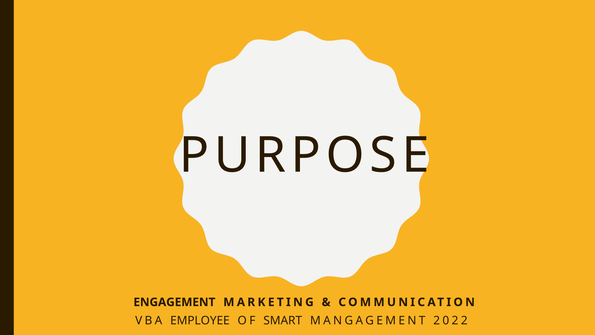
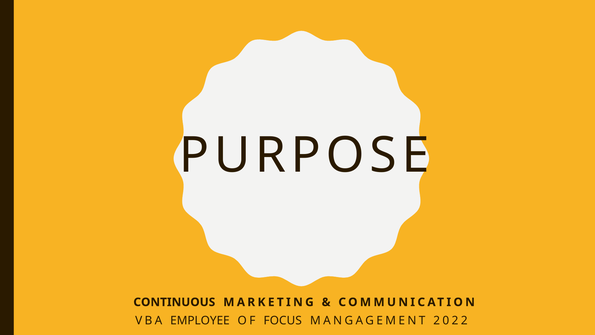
ENGAGEMENT: ENGAGEMENT -> CONTINUOUS
SMART: SMART -> FOCUS
